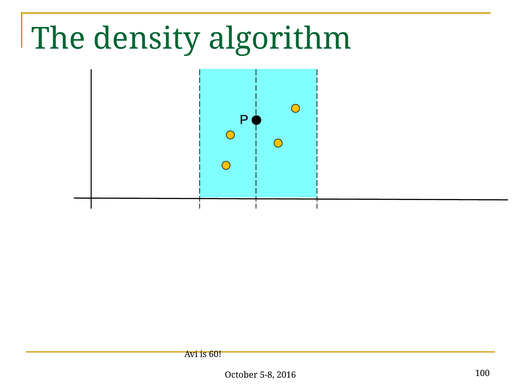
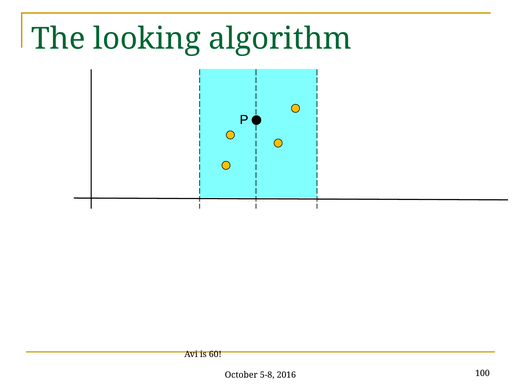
density: density -> looking
